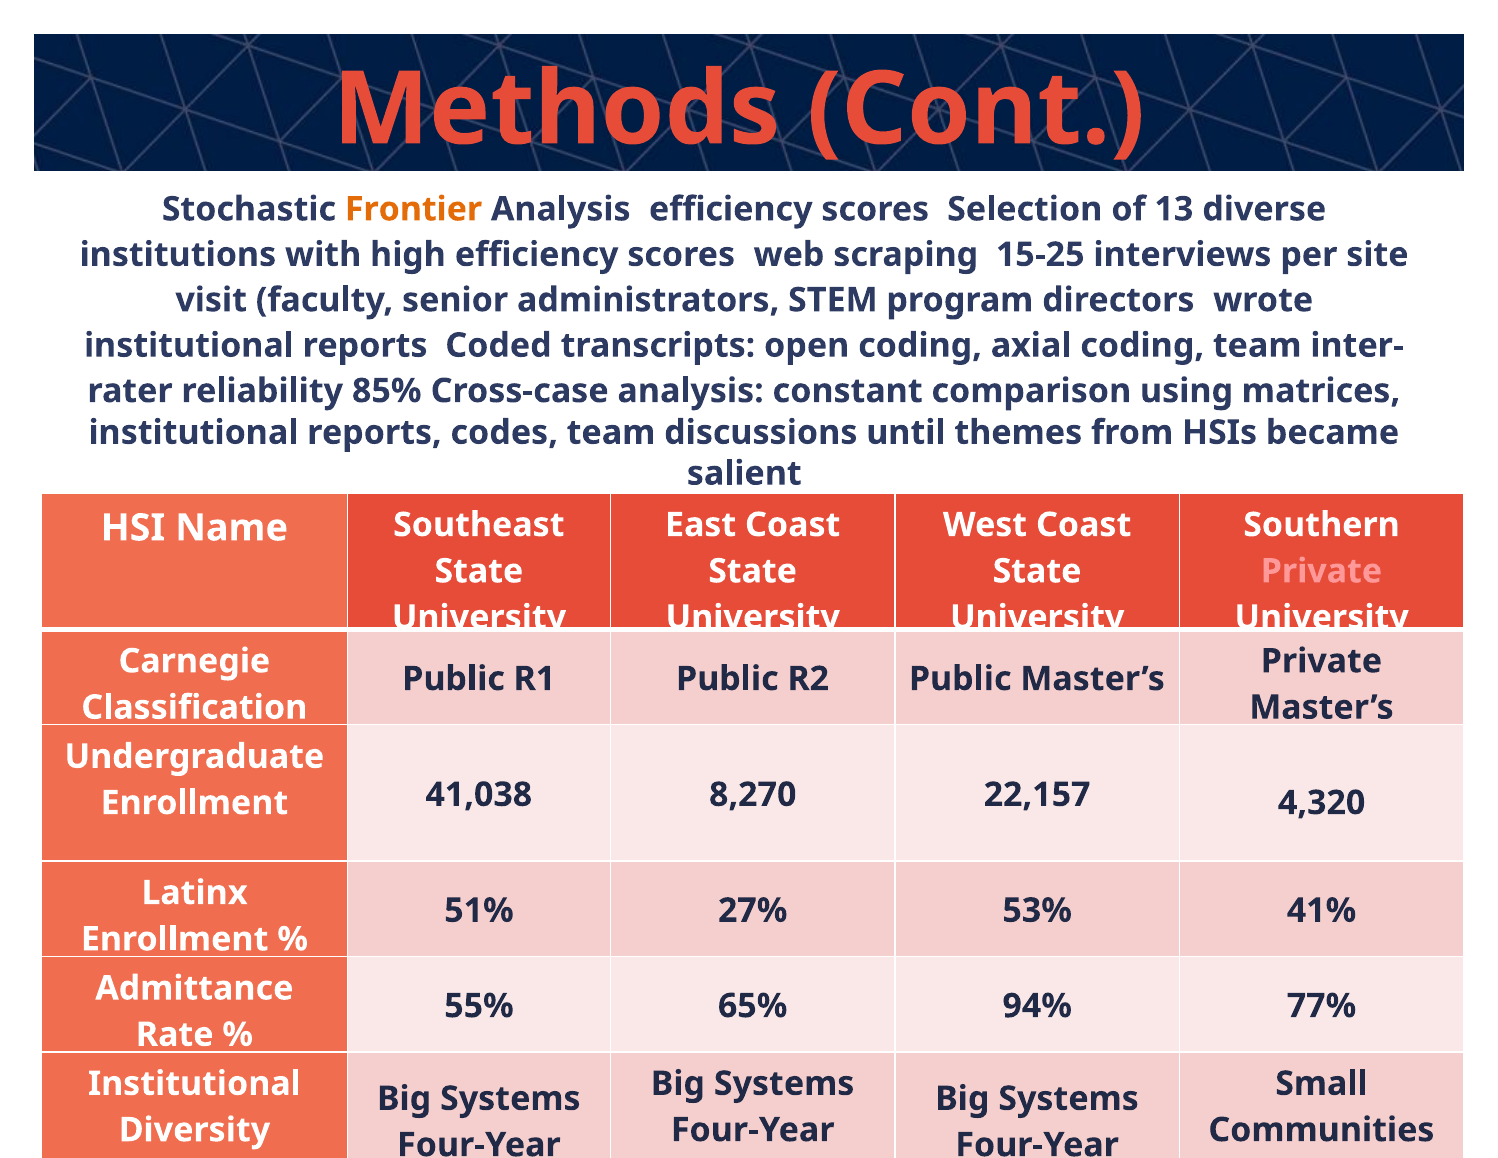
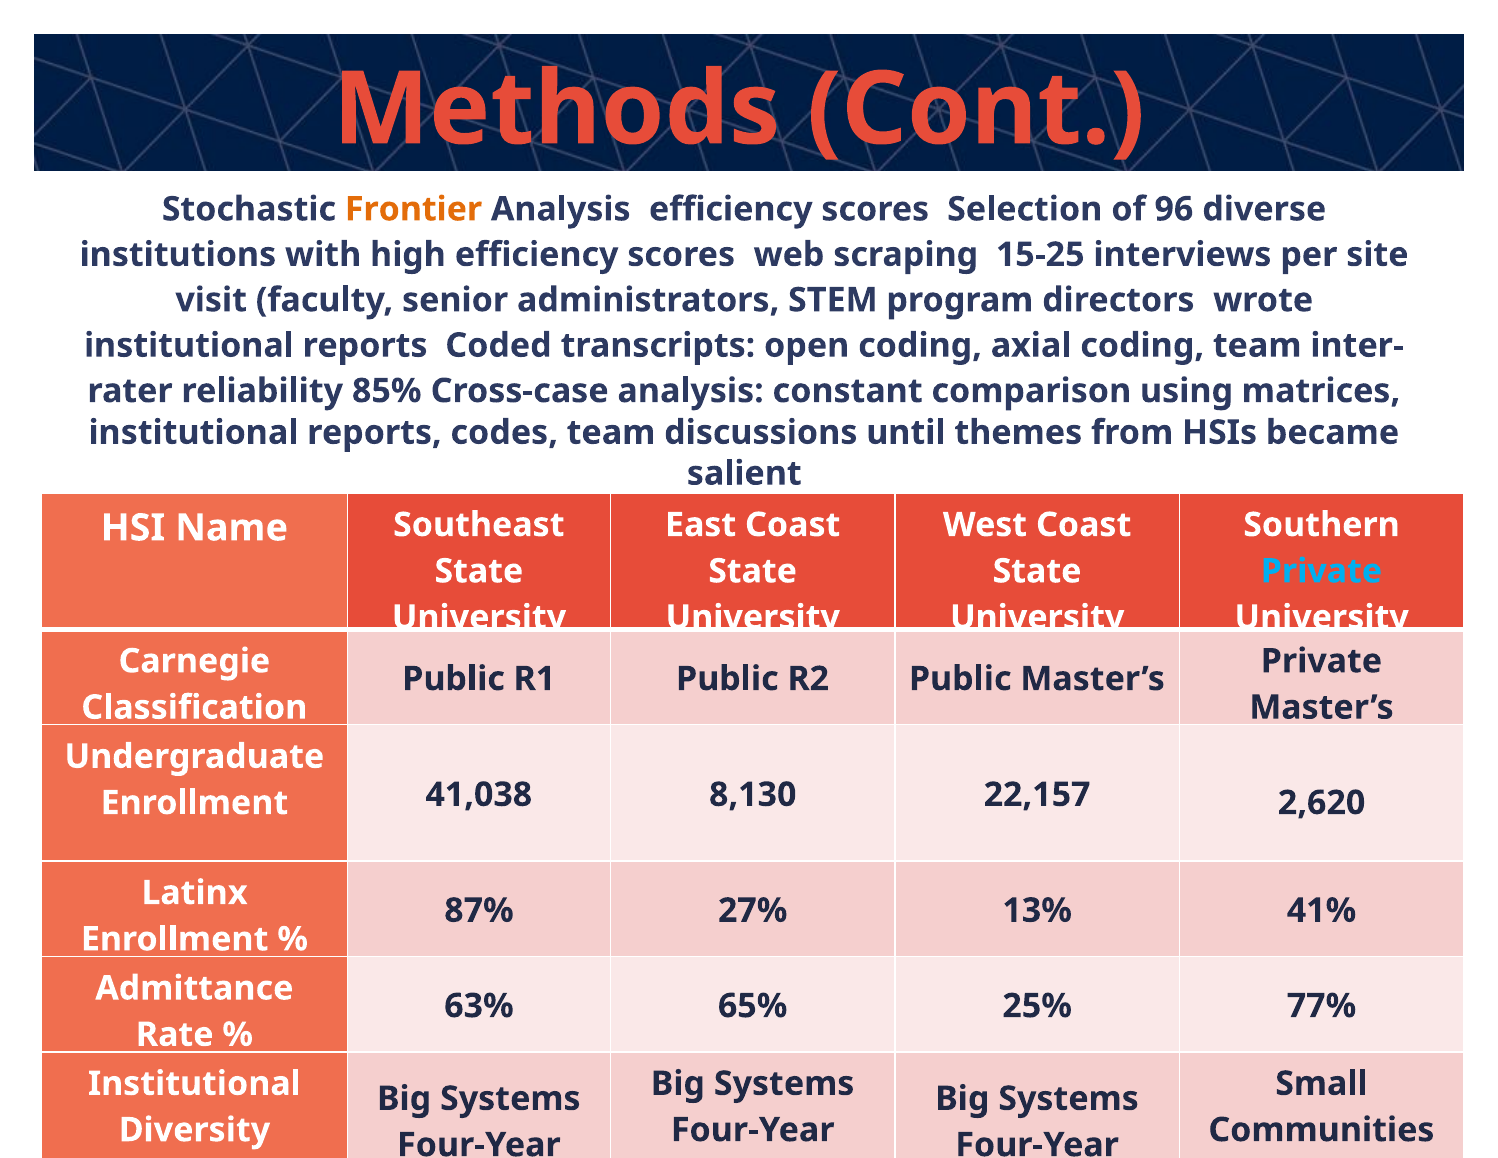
13: 13 -> 96
Private at (1321, 571) colour: pink -> light blue
8,270: 8,270 -> 8,130
4,320: 4,320 -> 2,620
51%: 51% -> 87%
53%: 53% -> 13%
55%: 55% -> 63%
94%: 94% -> 25%
